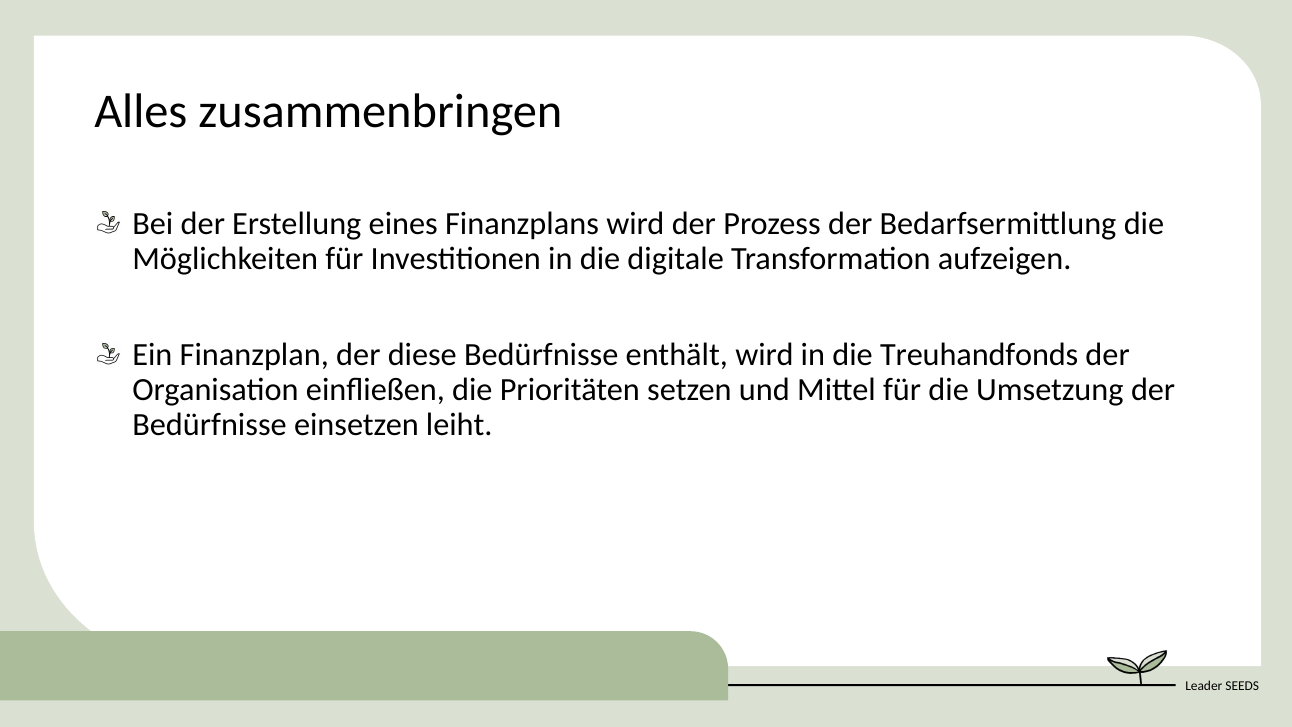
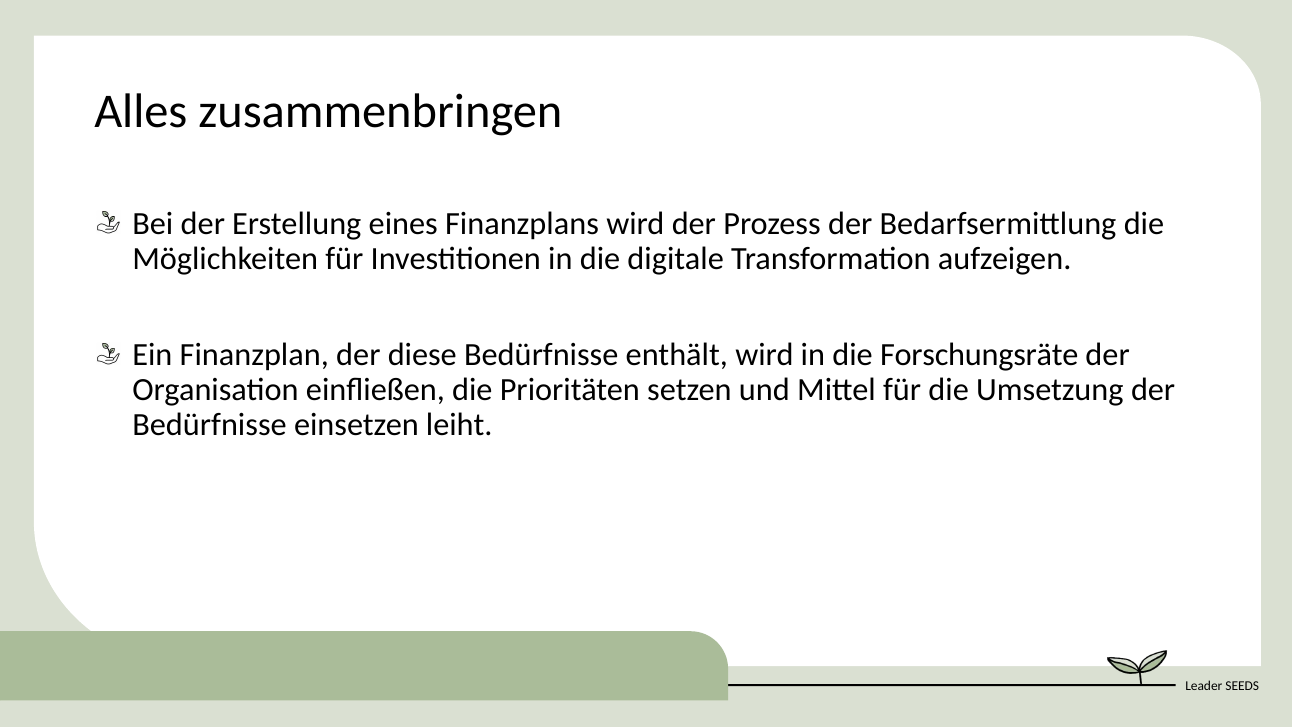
Treuhandfonds: Treuhandfonds -> Forschungsräte
